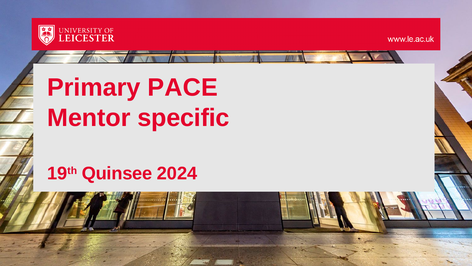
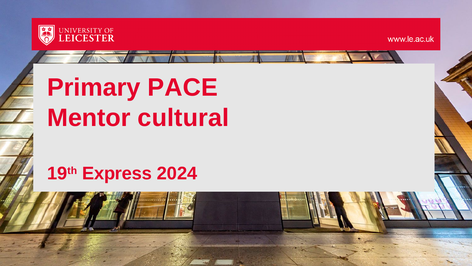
specific: specific -> cultural
Quinsee: Quinsee -> Express
